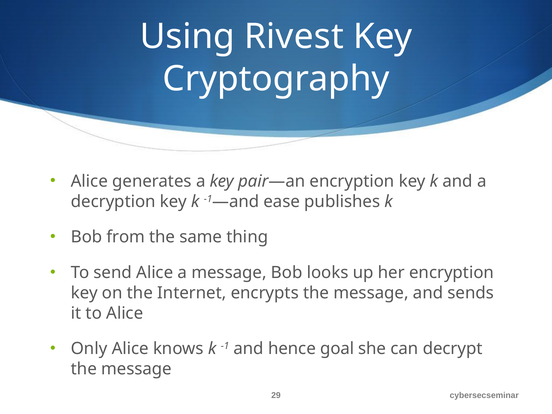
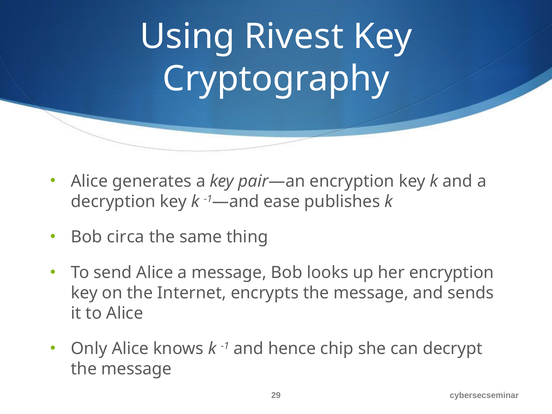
from: from -> circa
goal: goal -> chip
